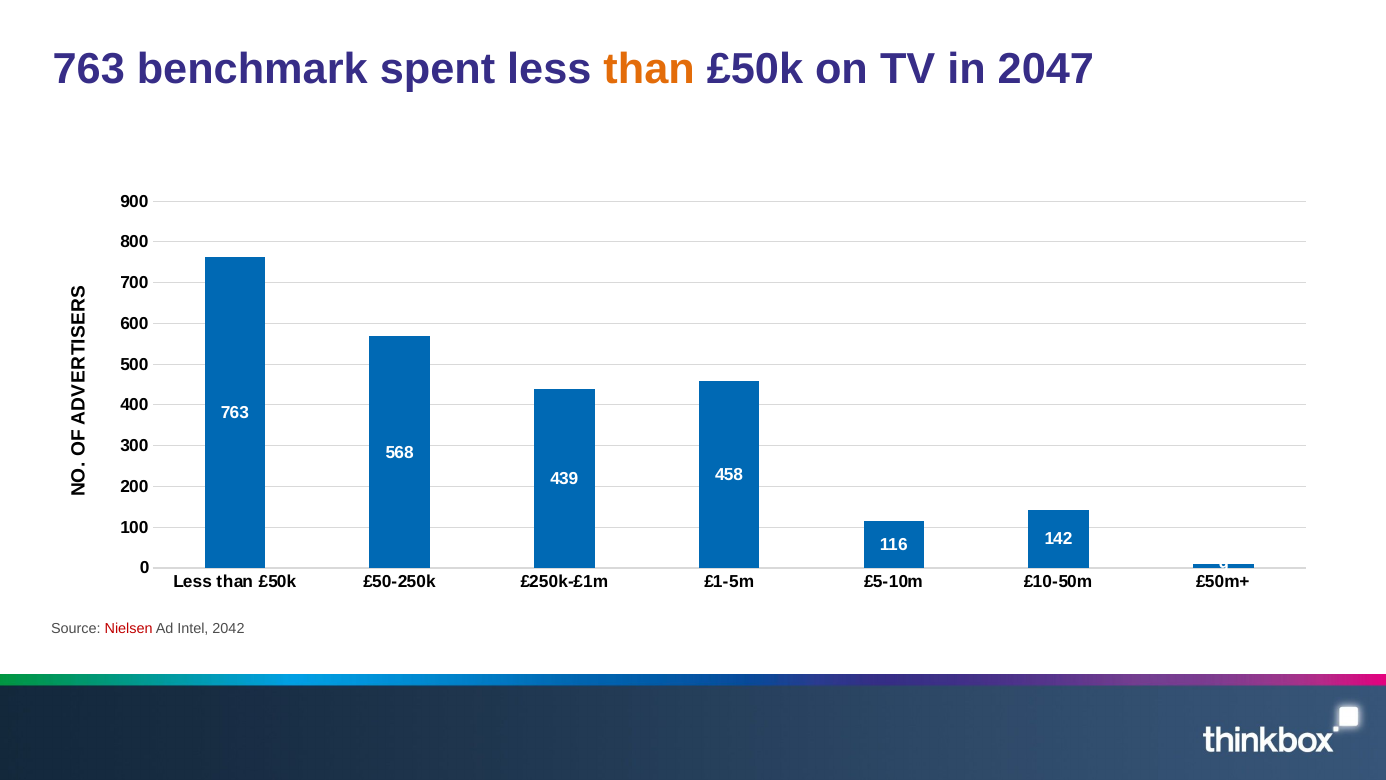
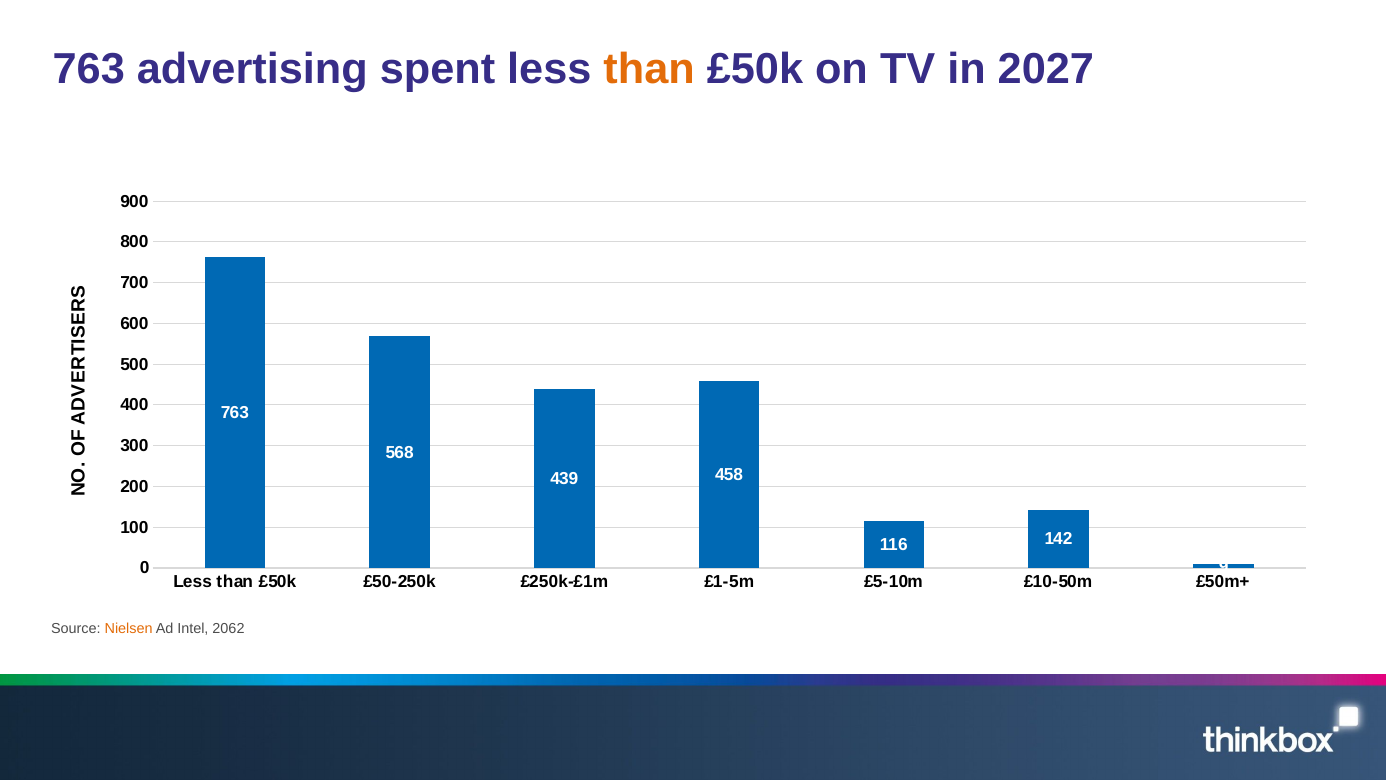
benchmark: benchmark -> advertising
2047: 2047 -> 2027
Nielsen colour: red -> orange
2042: 2042 -> 2062
